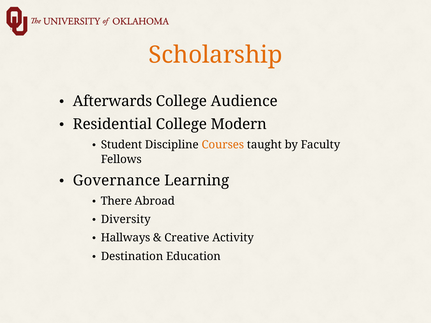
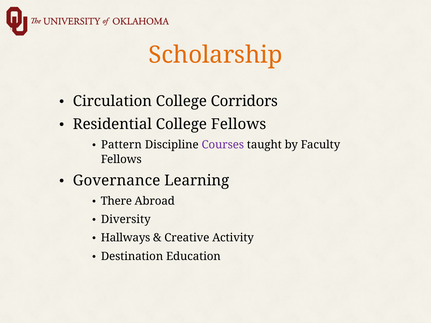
Afterwards: Afterwards -> Circulation
Audience: Audience -> Corridors
College Modern: Modern -> Fellows
Student: Student -> Pattern
Courses colour: orange -> purple
